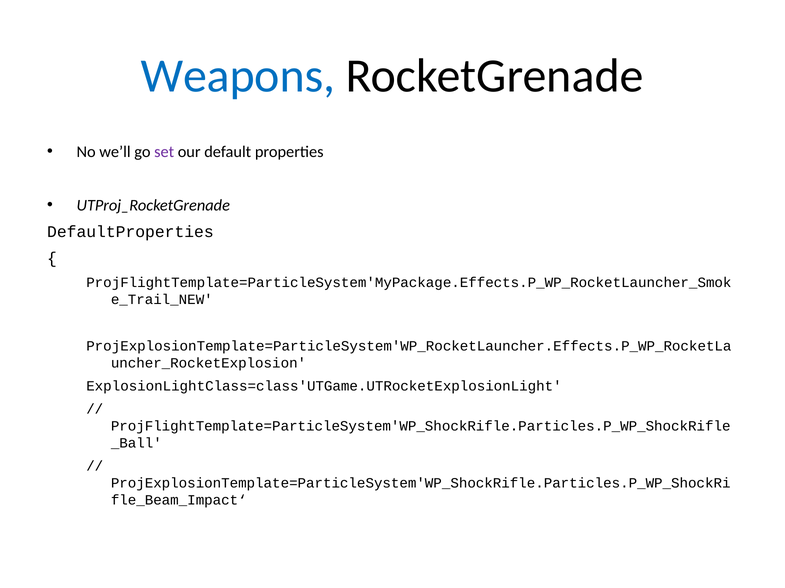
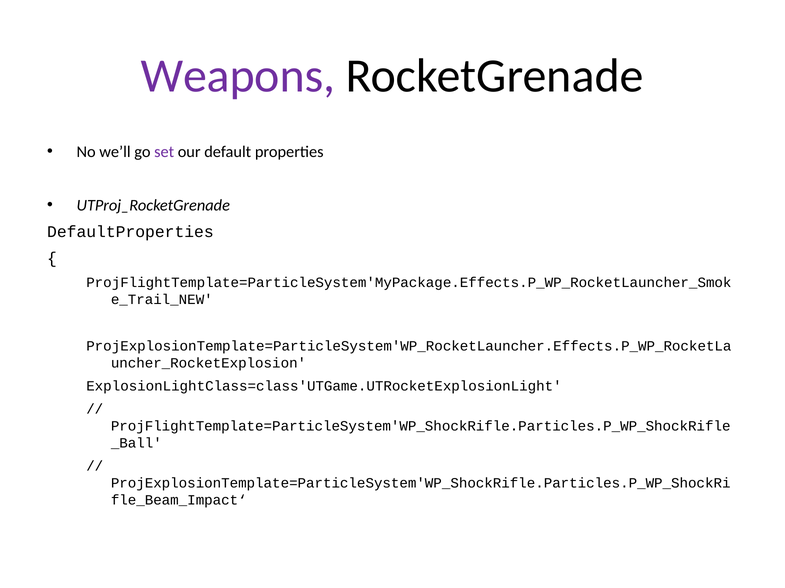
Weapons colour: blue -> purple
